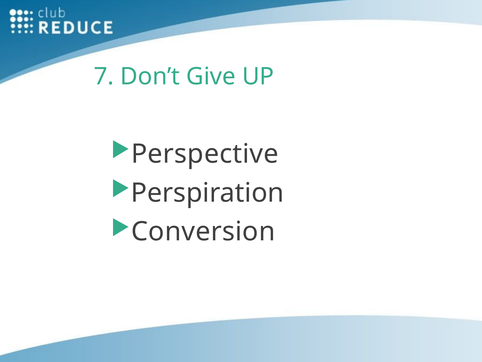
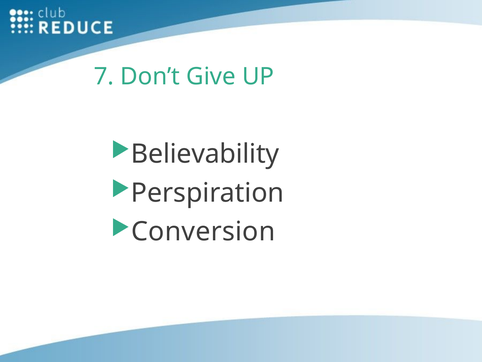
Perspective: Perspective -> Believability
